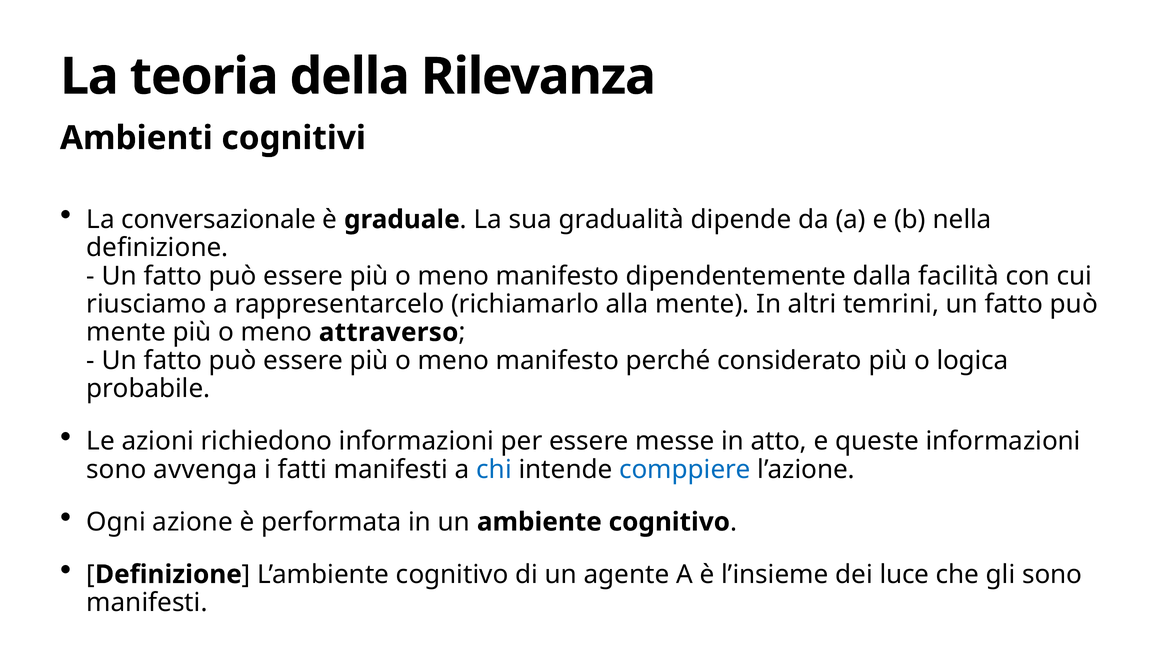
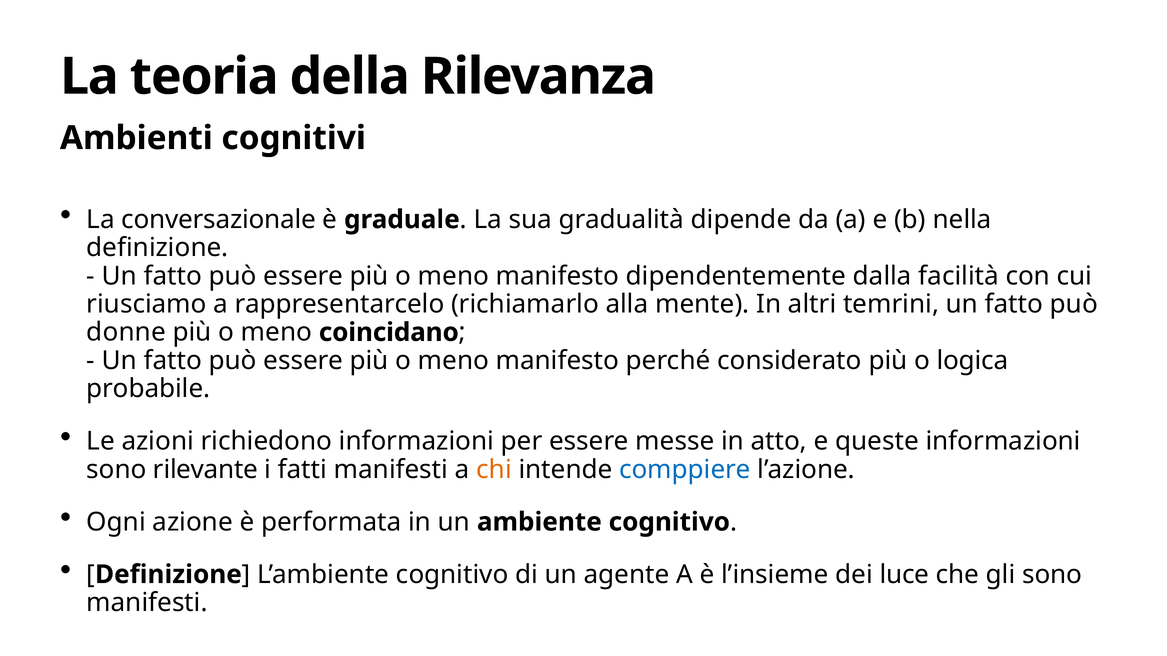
mente at (126, 333): mente -> donne
attraverso: attraverso -> coincidano
avvenga: avvenga -> rilevante
chi colour: blue -> orange
